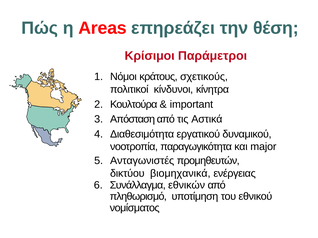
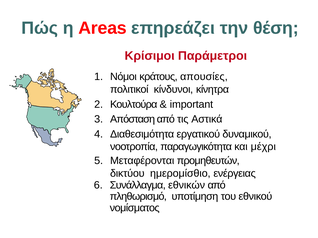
σχετικούς: σχετικούς -> απουσίες
major: major -> μέχρι
Ανταγωνιστές: Ανταγωνιστές -> Μεταφέρονται
βιομηχανικά: βιομηχανικά -> ημερομίσθιο
